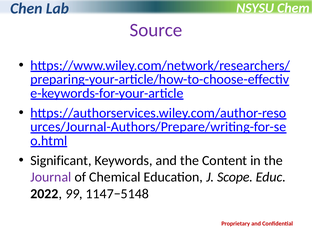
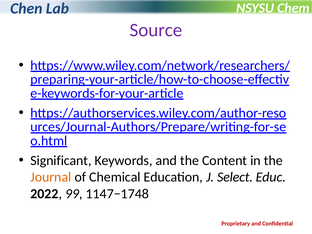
Journal colour: purple -> orange
Scope: Scope -> Select
1147−5148: 1147−5148 -> 1147−1748
